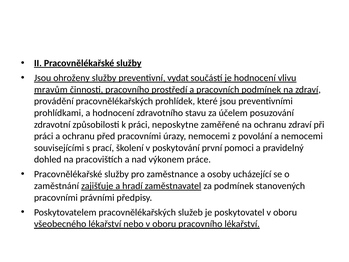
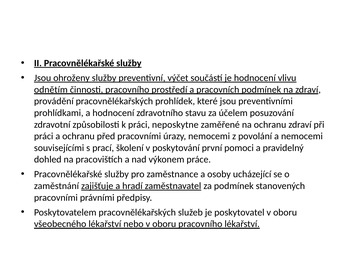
vydat: vydat -> výčet
mravům: mravům -> odnětím
